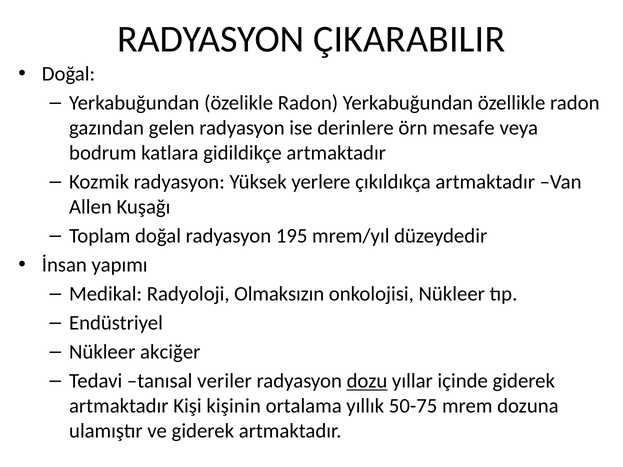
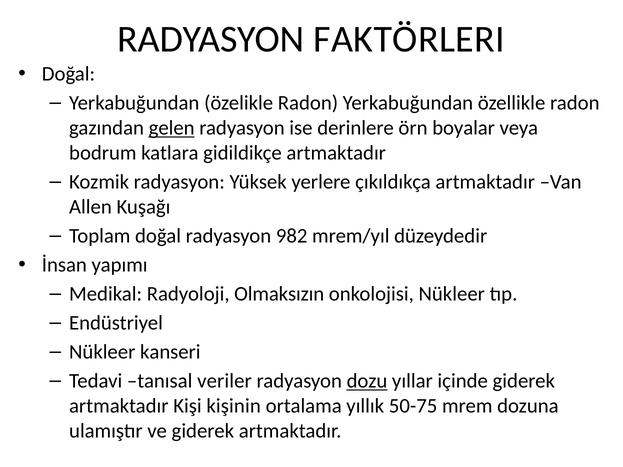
ÇIKARABILIR: ÇIKARABILIR -> FAKTÖRLERI
gelen underline: none -> present
mesafe: mesafe -> boyalar
195: 195 -> 982
akciğer: akciğer -> kanseri
